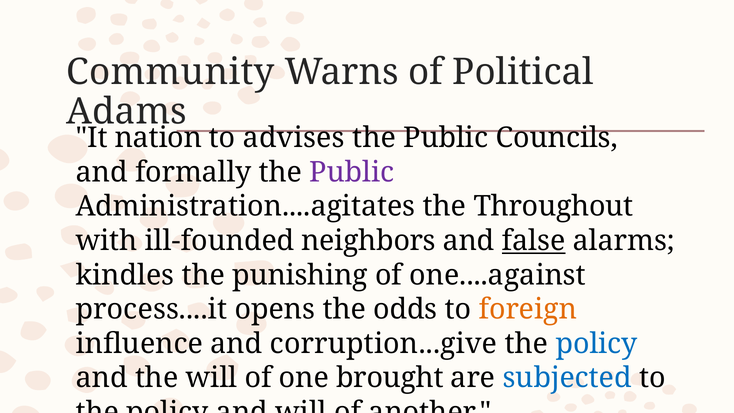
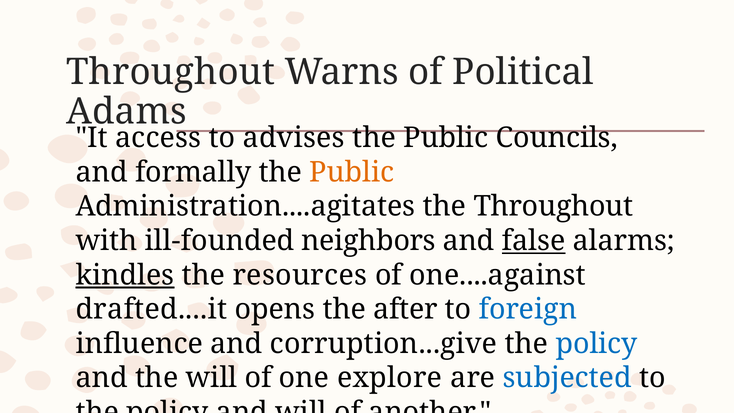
Community at (170, 72): Community -> Throughout
nation: nation -> access
Public at (352, 172) colour: purple -> orange
kindles underline: none -> present
punishing: punishing -> resources
process....it: process....it -> drafted....it
odds: odds -> after
foreign colour: orange -> blue
brought: brought -> explore
